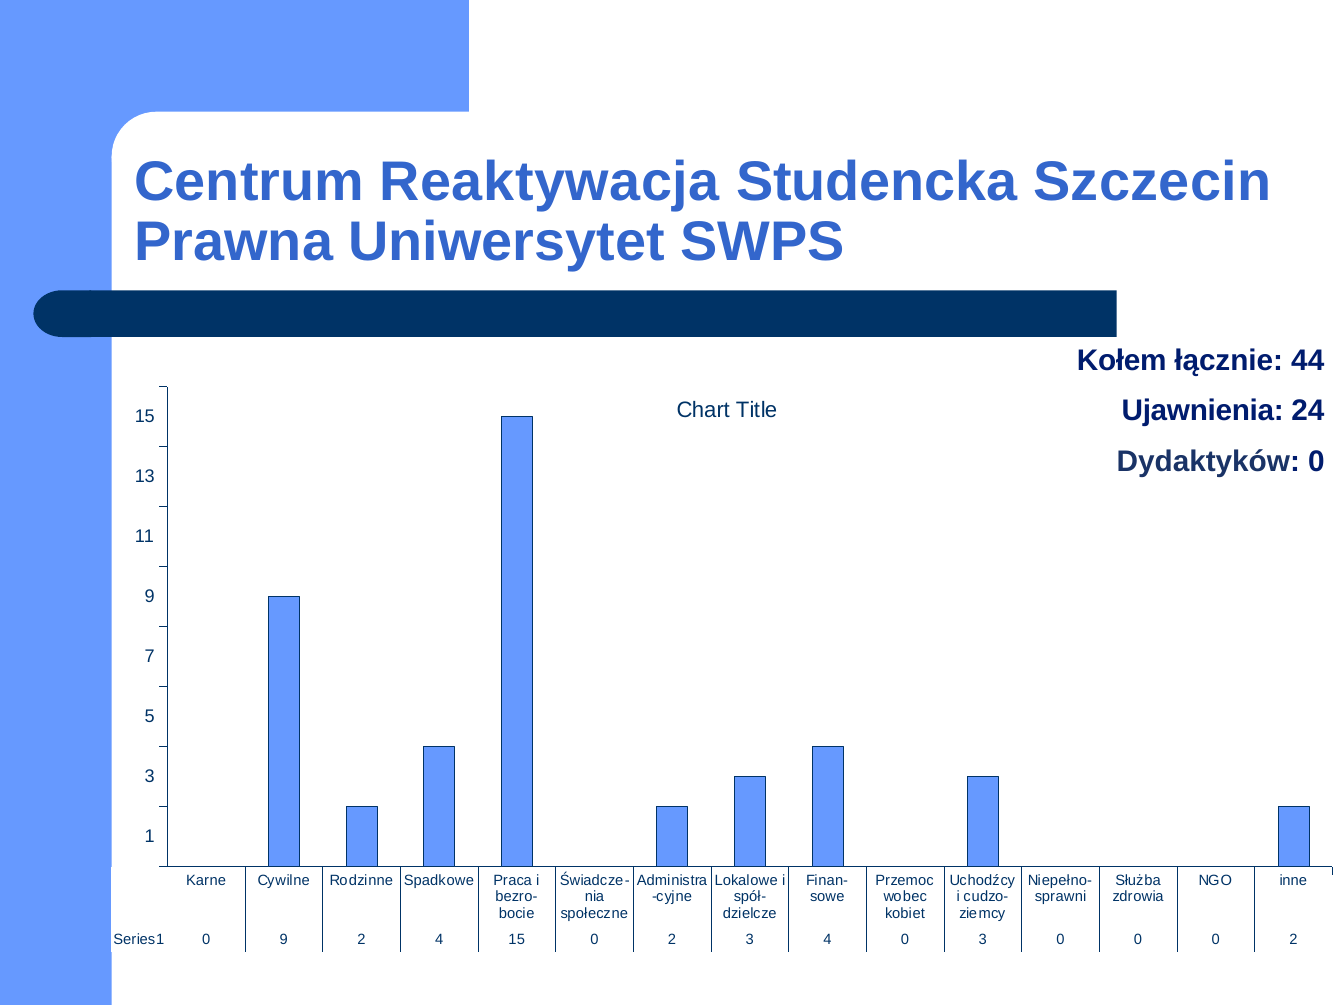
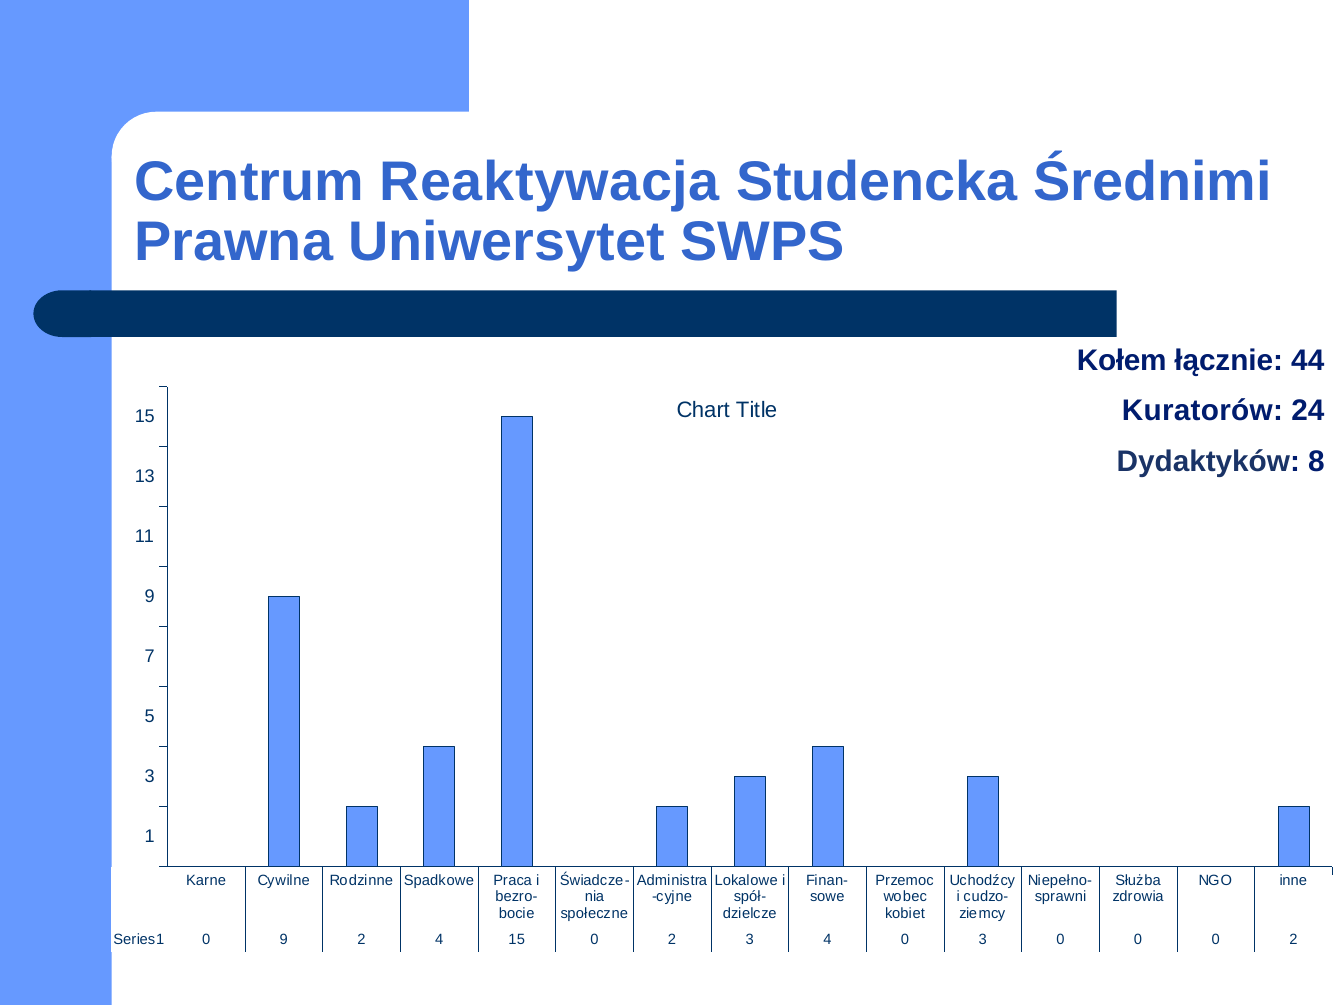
Szczecin: Szczecin -> Średnimi
Ujawnienia: Ujawnienia -> Kuratorów
Dydaktyków 0: 0 -> 8
